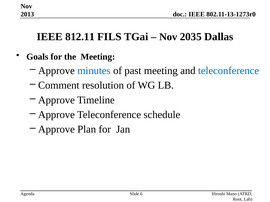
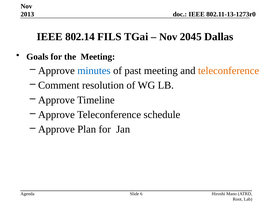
812.11: 812.11 -> 802.14
2035: 2035 -> 2045
teleconference at (229, 71) colour: blue -> orange
